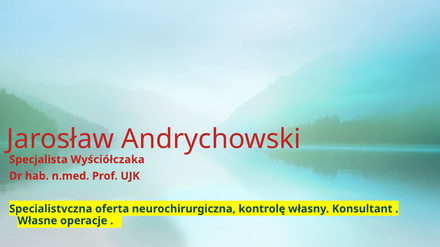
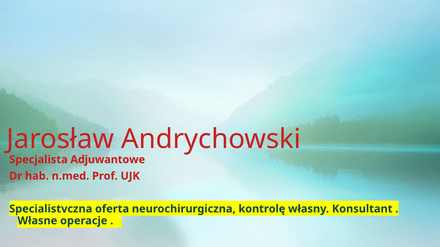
Wyściółczaka: Wyściółczaka -> Adjuwantowe
